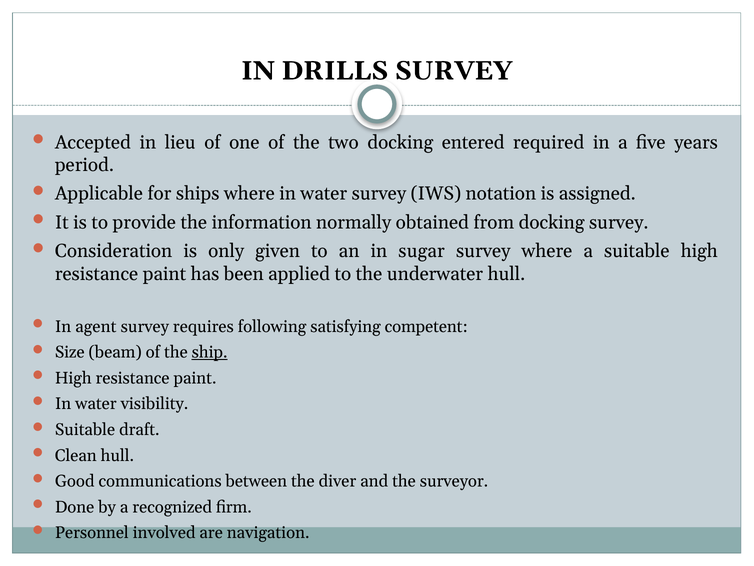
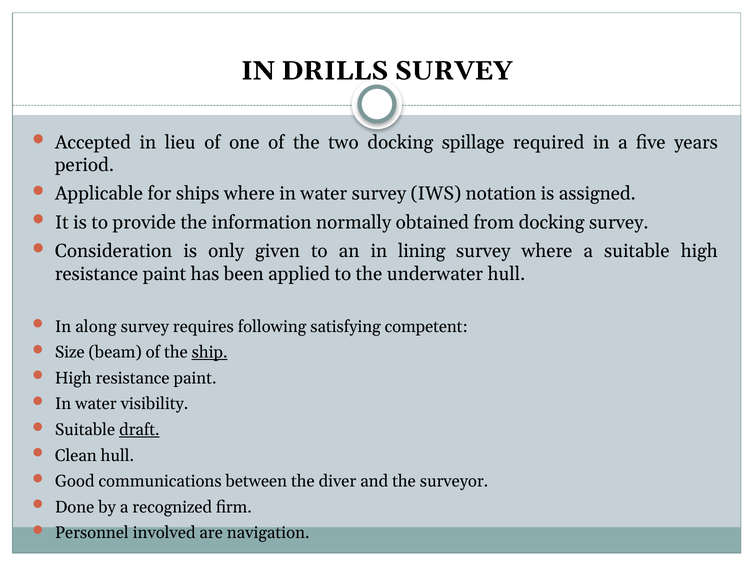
entered: entered -> spillage
sugar: sugar -> lining
agent: agent -> along
draft underline: none -> present
